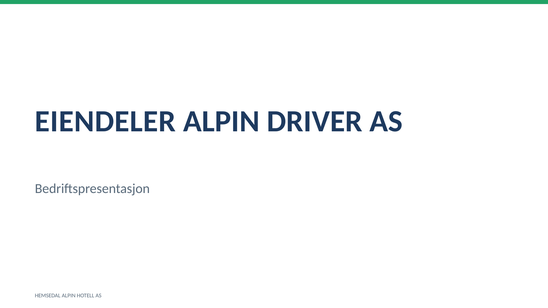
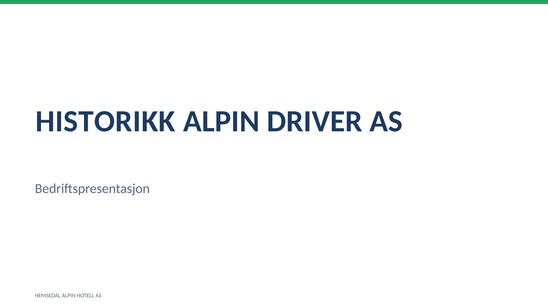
EIENDELER: EIENDELER -> HISTORIKK
